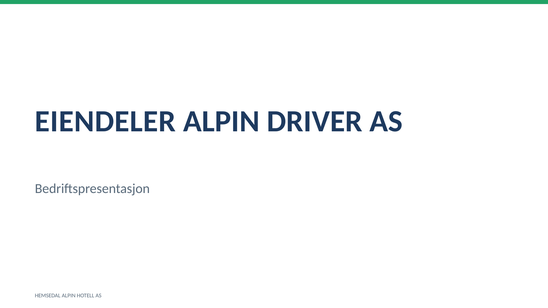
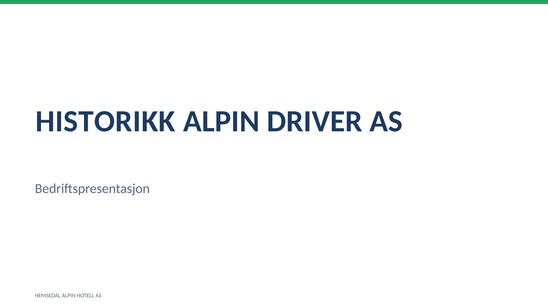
EIENDELER: EIENDELER -> HISTORIKK
